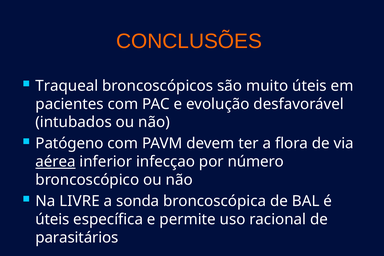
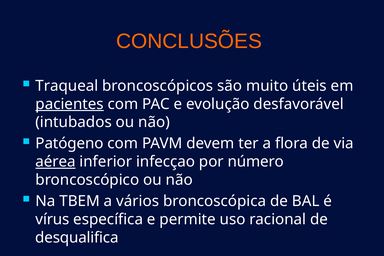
pacientes underline: none -> present
LIVRE: LIVRE -> TBEM
sonda: sonda -> vários
úteis at (52, 219): úteis -> vírus
parasitários: parasitários -> desqualifica
